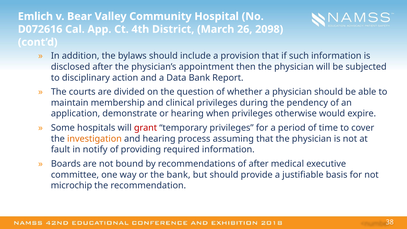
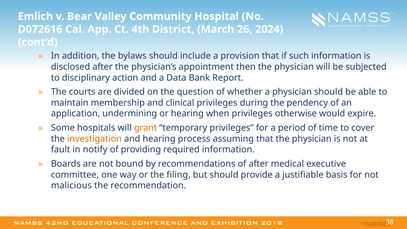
2098: 2098 -> 2024
demonstrate: demonstrate -> undermining
grant colour: red -> orange
the bank: bank -> filing
microchip: microchip -> malicious
